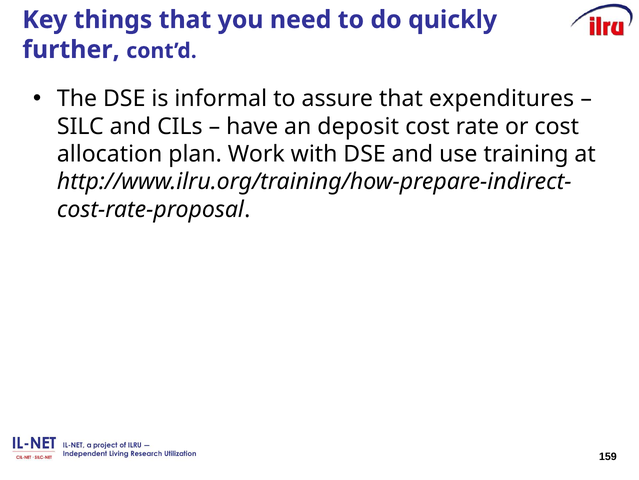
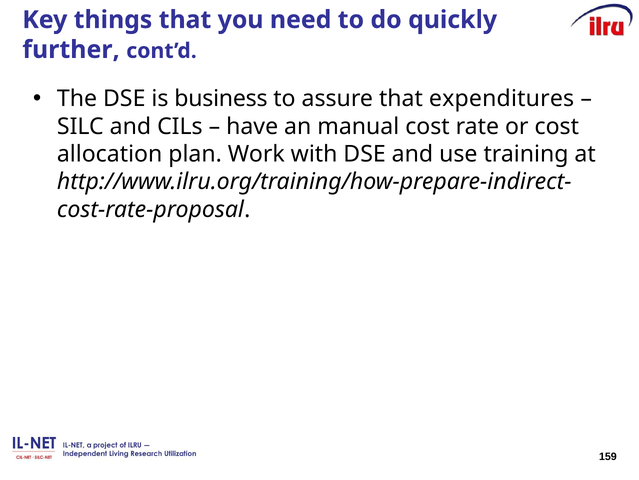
informal: informal -> business
deposit: deposit -> manual
